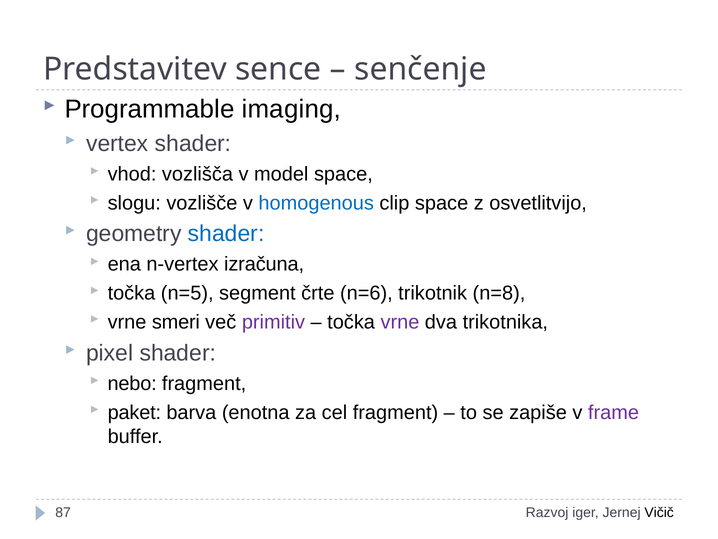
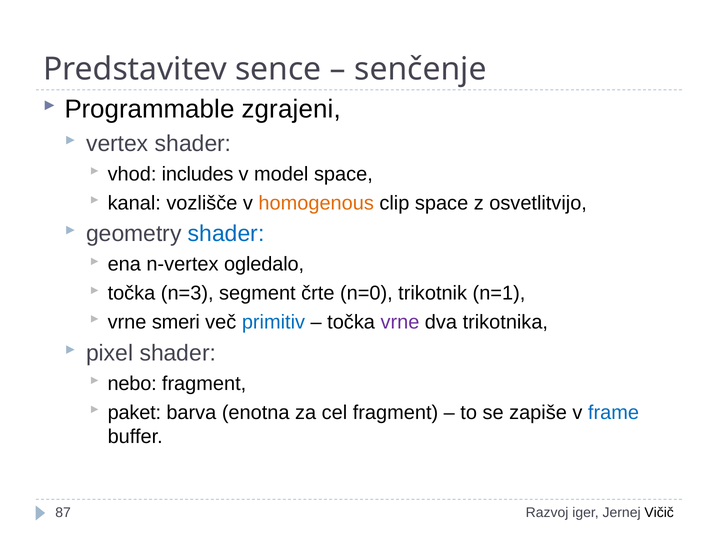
imaging: imaging -> zgrajeni
vozlišča: vozlišča -> includes
slogu: slogu -> kanal
homogenous colour: blue -> orange
izračuna: izračuna -> ogledalo
n=5: n=5 -> n=3
n=6: n=6 -> n=0
n=8: n=8 -> n=1
primitiv colour: purple -> blue
frame colour: purple -> blue
